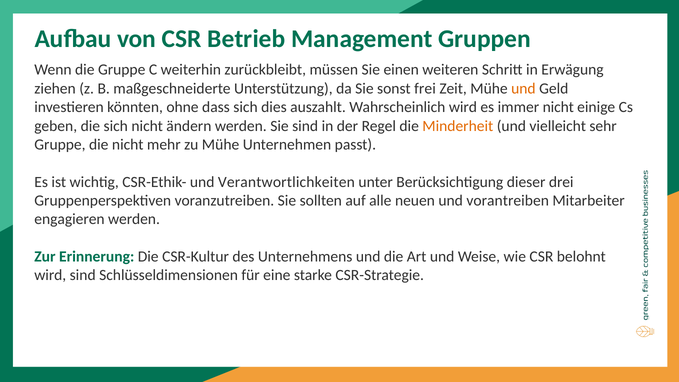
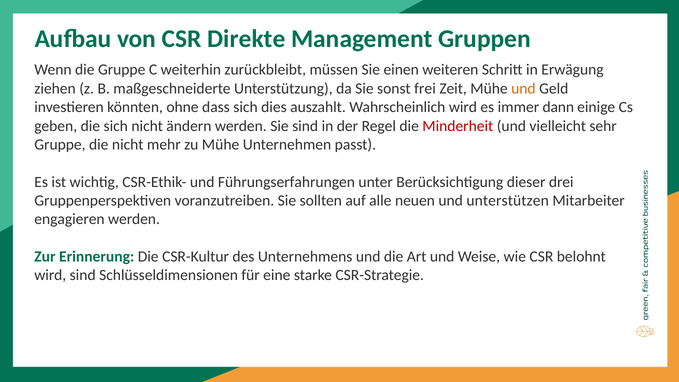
Betrieb: Betrieb -> Direkte
immer nicht: nicht -> dann
Minderheit colour: orange -> red
Verantwortlichkeiten: Verantwortlichkeiten -> Führungserfahrungen
vorantreiben: vorantreiben -> unterstützen
